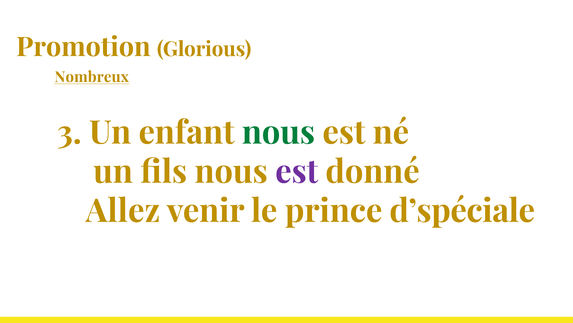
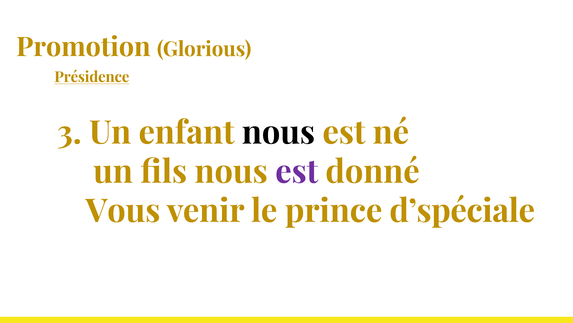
Nombreux: Nombreux -> Présidence
nous at (278, 133) colour: green -> black
Allez: Allez -> Vous
